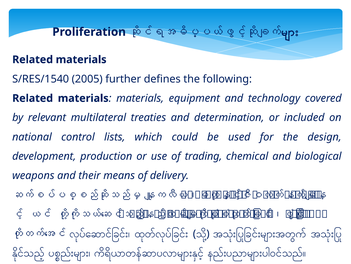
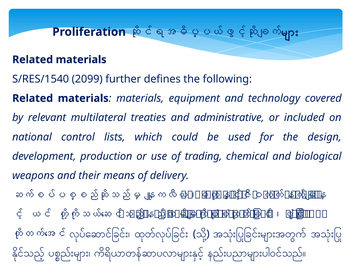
2005: 2005 -> 2099
determination: determination -> administrative
